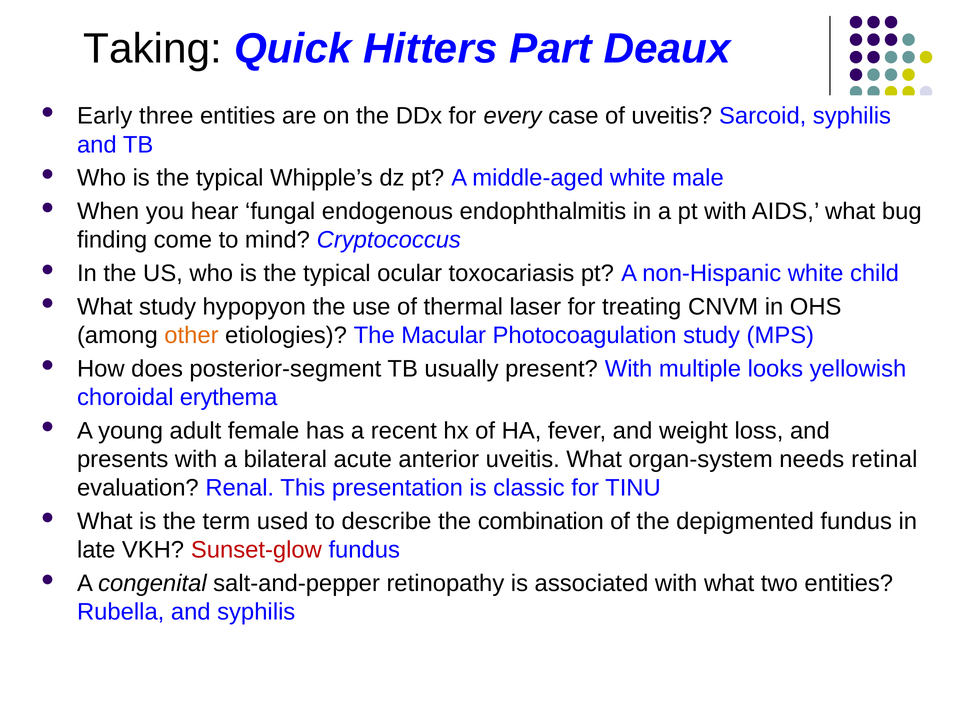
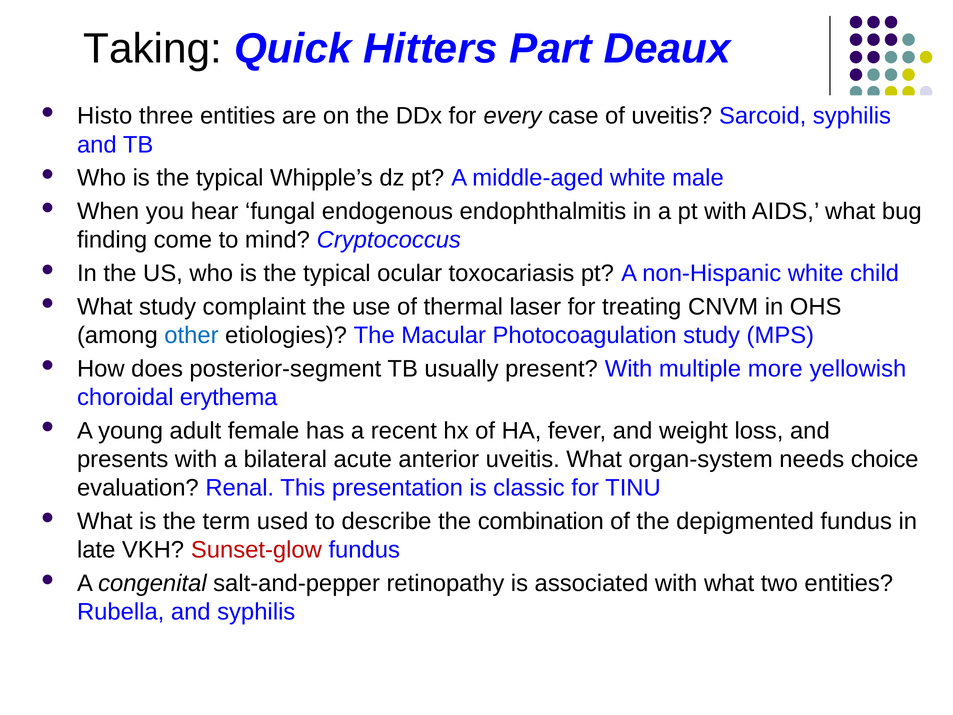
Early: Early -> Histo
hypopyon: hypopyon -> complaint
other colour: orange -> blue
looks: looks -> more
retinal: retinal -> choice
